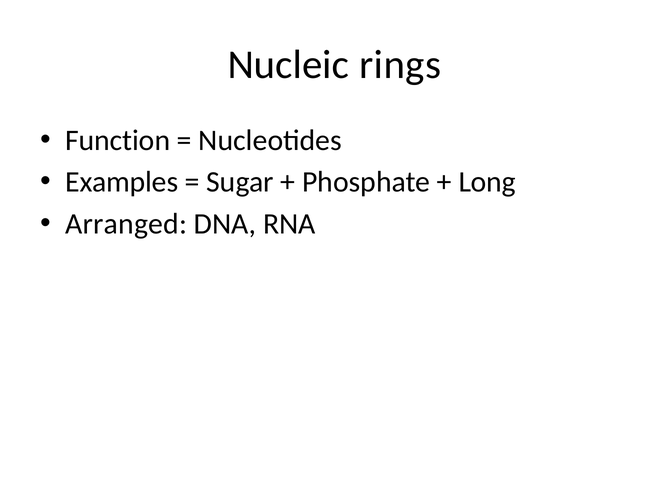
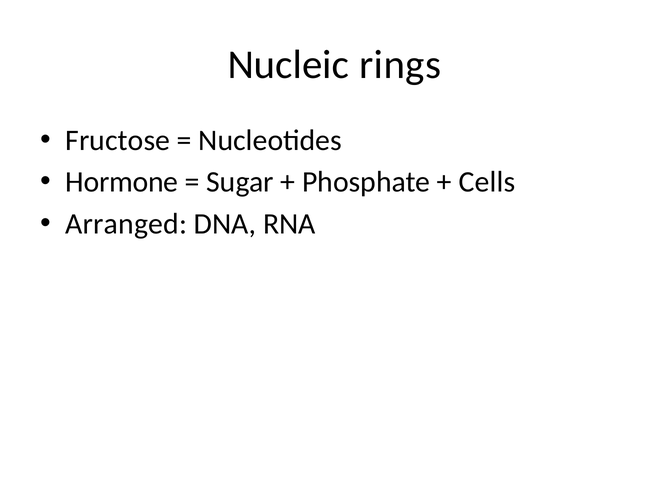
Function: Function -> Fructose
Examples: Examples -> Hormone
Long: Long -> Cells
